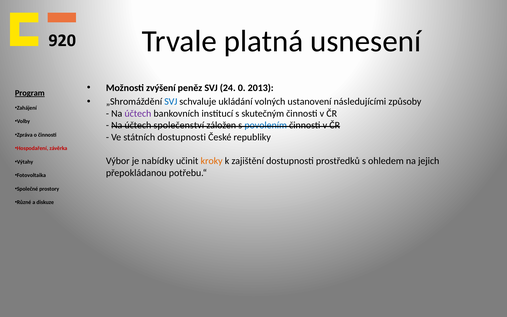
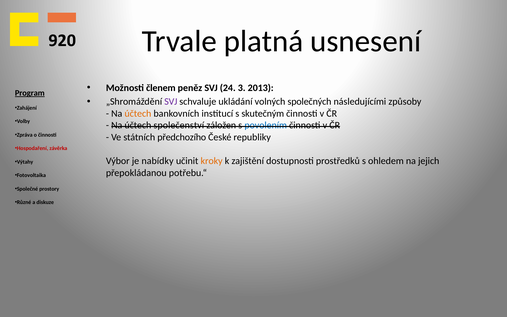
zvýšení: zvýšení -> členem
0: 0 -> 3
SVJ at (171, 102) colour: blue -> purple
ustanovení: ustanovení -> společných
účtech at (138, 113) colour: purple -> orange
státních dostupnosti: dostupnosti -> předchozího
